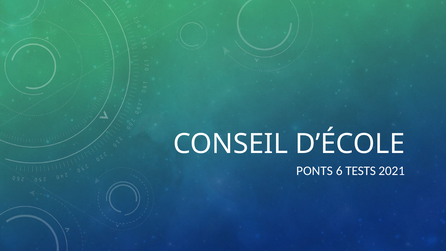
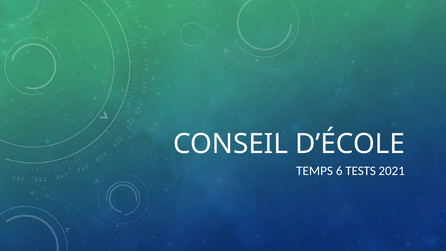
PONTS: PONTS -> TEMPS
